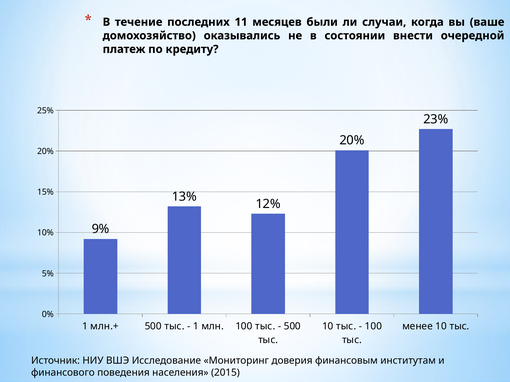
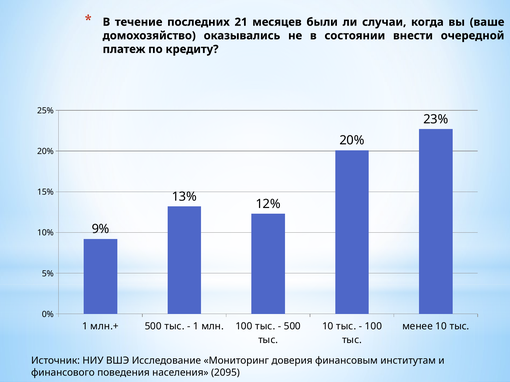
11: 11 -> 21
2015: 2015 -> 2095
